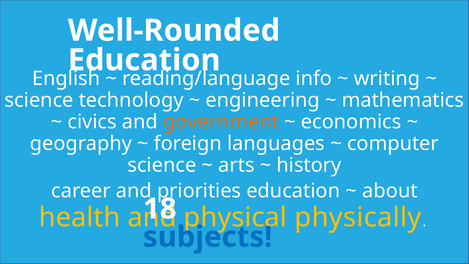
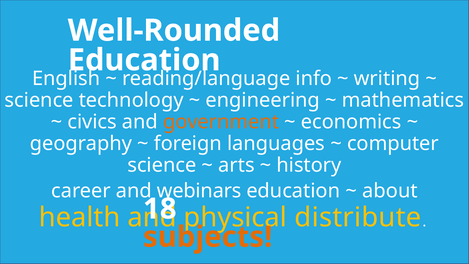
priorities: priorities -> webinars
physically: physically -> distribute
subjects colour: blue -> orange
